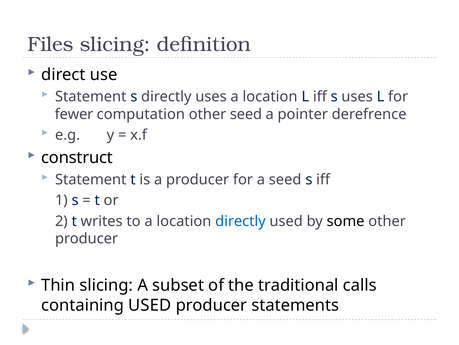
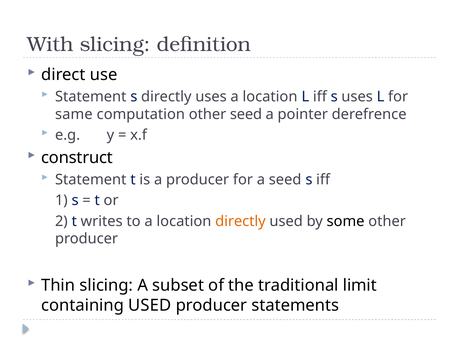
Files: Files -> With
fewer: fewer -> same
directly at (240, 221) colour: blue -> orange
calls: calls -> limit
